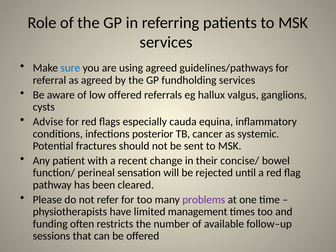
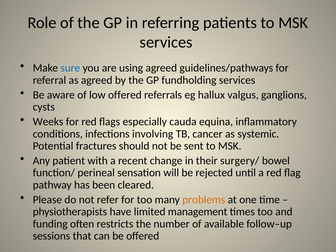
Advise: Advise -> Weeks
posterior: posterior -> involving
concise/: concise/ -> surgery/
problems colour: purple -> orange
